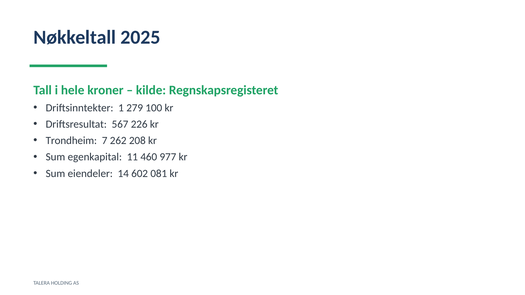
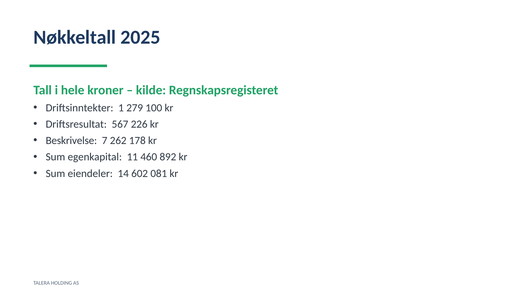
Trondheim: Trondheim -> Beskrivelse
208: 208 -> 178
977: 977 -> 892
